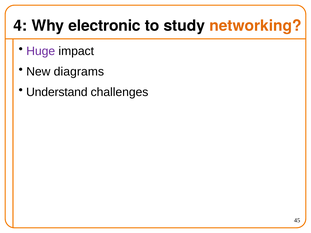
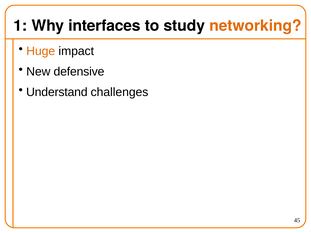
4: 4 -> 1
electronic: electronic -> interfaces
Huge colour: purple -> orange
diagrams: diagrams -> defensive
